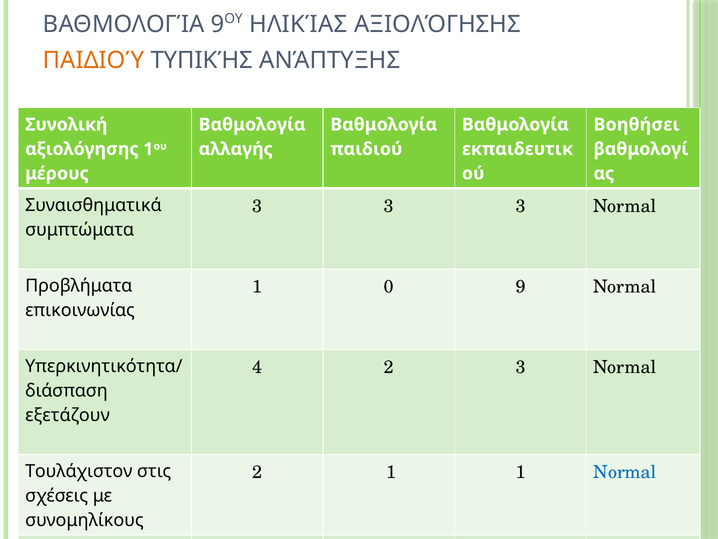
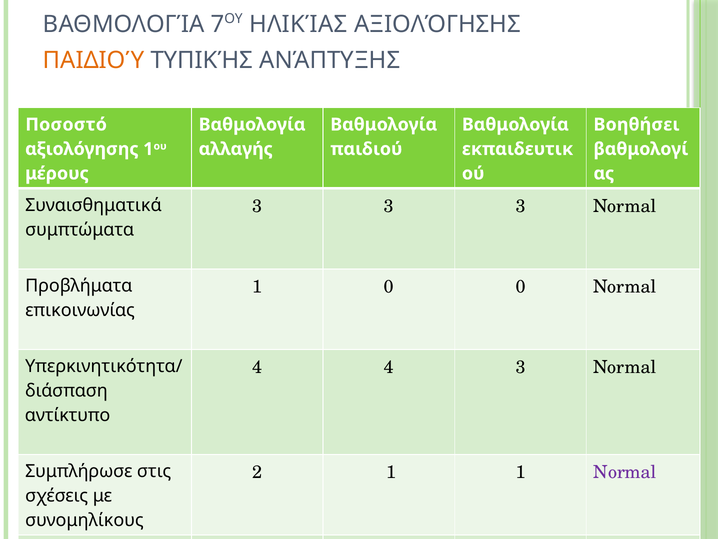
ΒΑΘΜΟΛΟΓΊΑ 9: 9 -> 7
Συνολική: Συνολική -> Ποσοστό
0 9: 9 -> 0
4 2: 2 -> 4
εξετάζουν: εξετάζουν -> αντίκτυπο
Τουλάχιστον: Τουλάχιστον -> Συμπλήρωσε
Normal at (625, 472) colour: blue -> purple
